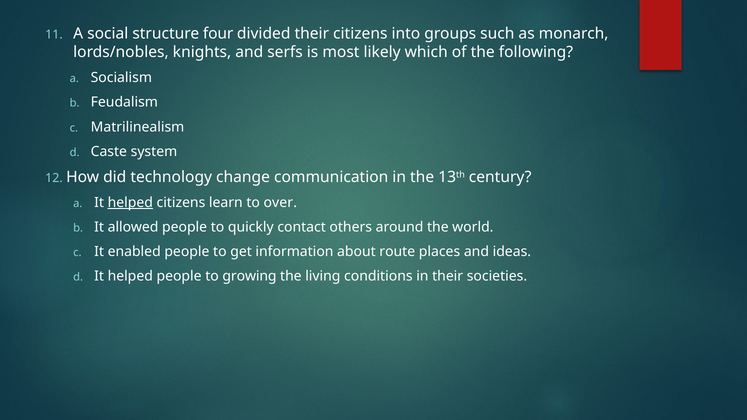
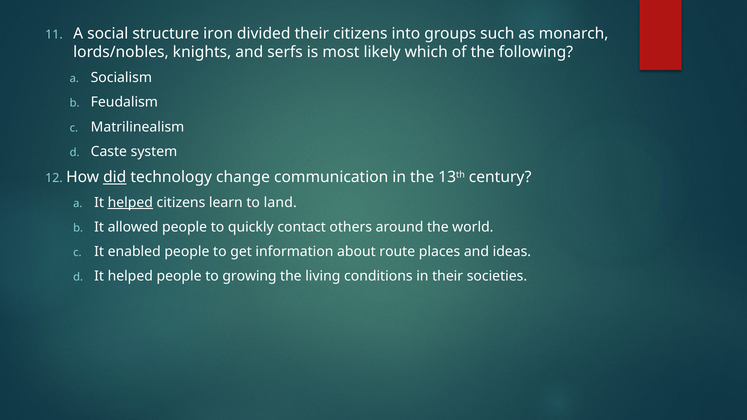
four: four -> iron
did underline: none -> present
over: over -> land
